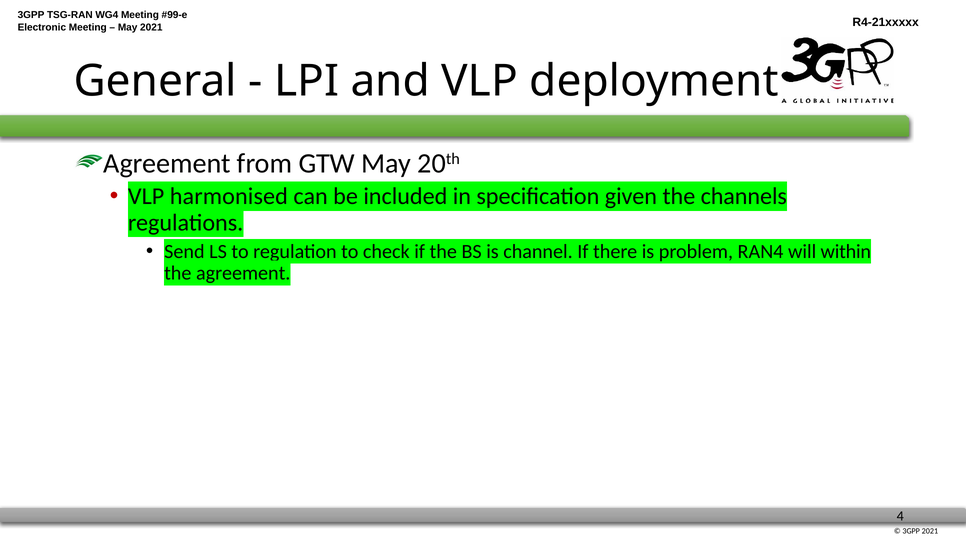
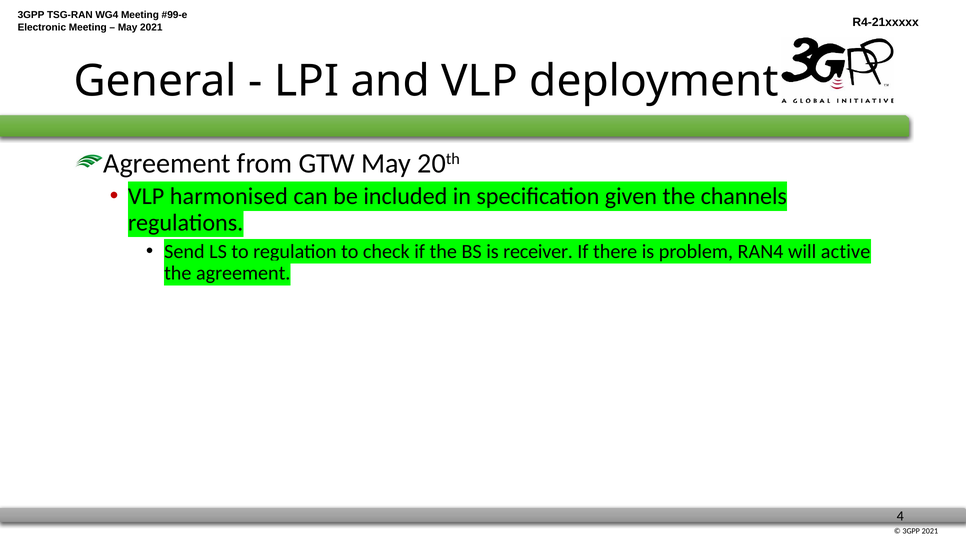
channel: channel -> receiver
within: within -> active
